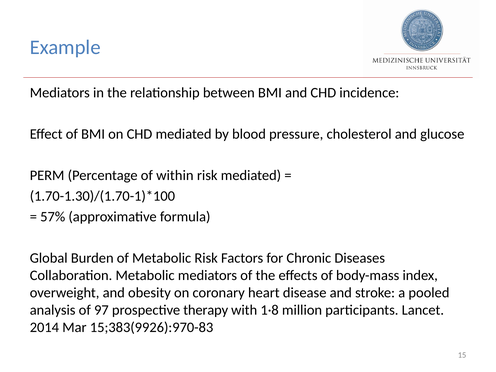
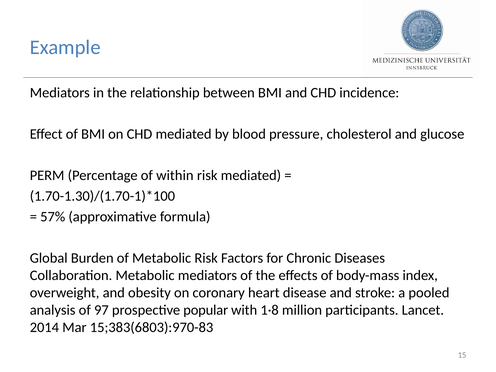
therapy: therapy -> popular
15;383(9926):970-83: 15;383(9926):970-83 -> 15;383(6803):970-83
